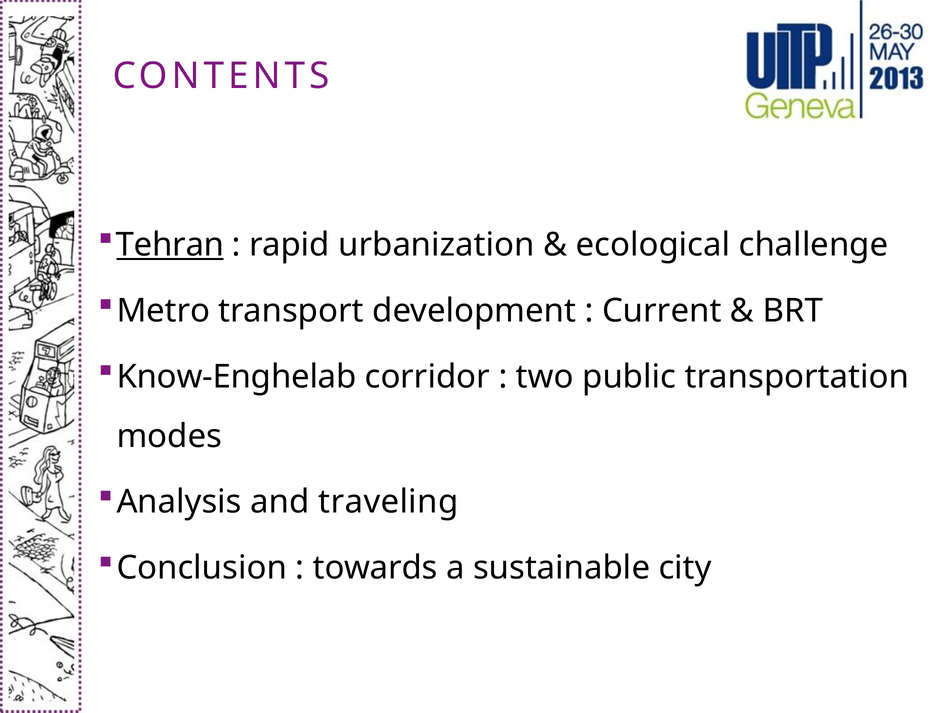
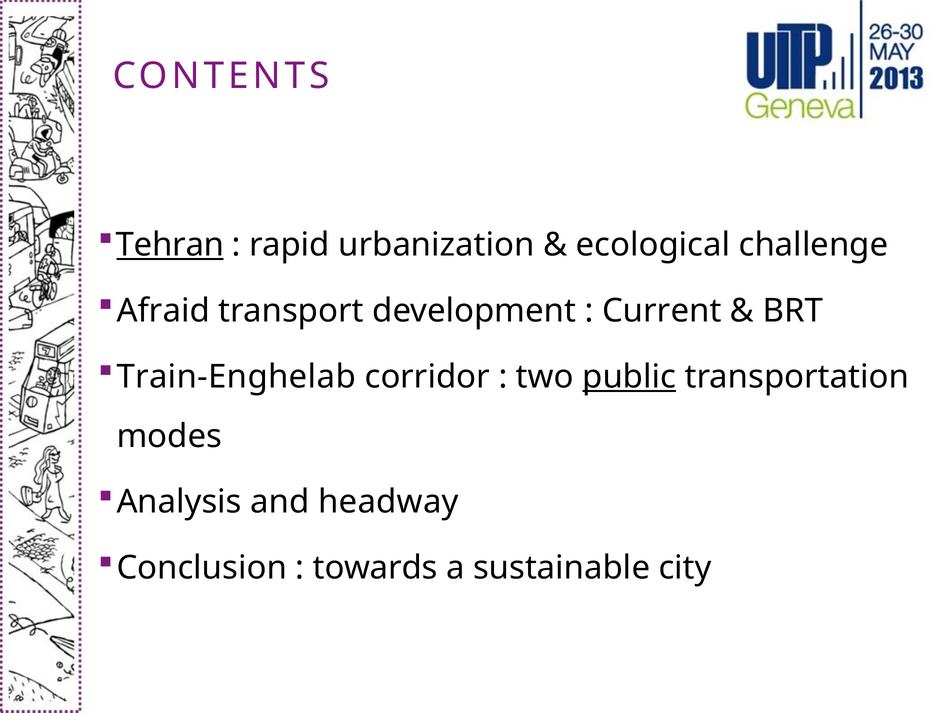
Metro: Metro -> Afraid
Know-Enghelab: Know-Enghelab -> Train-Enghelab
public underline: none -> present
traveling: traveling -> headway
